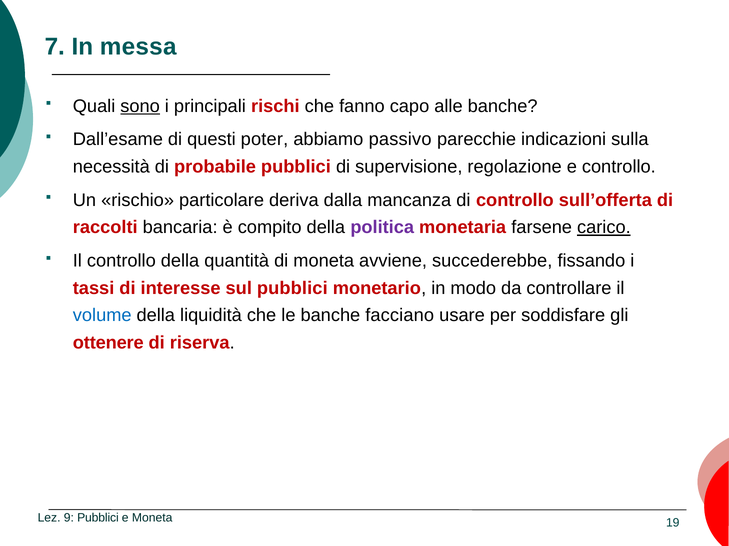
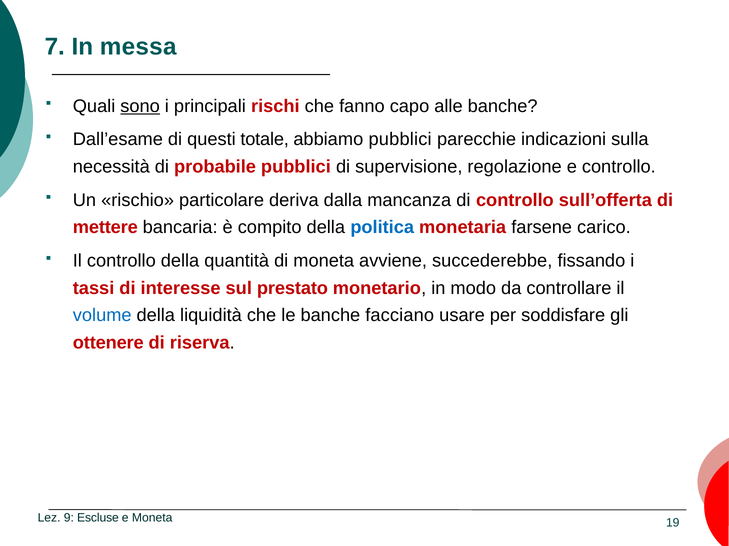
poter: poter -> totale
abbiamo passivo: passivo -> pubblici
raccolti: raccolti -> mettere
politica colour: purple -> blue
carico underline: present -> none
sul pubblici: pubblici -> prestato
9 Pubblici: Pubblici -> Escluse
